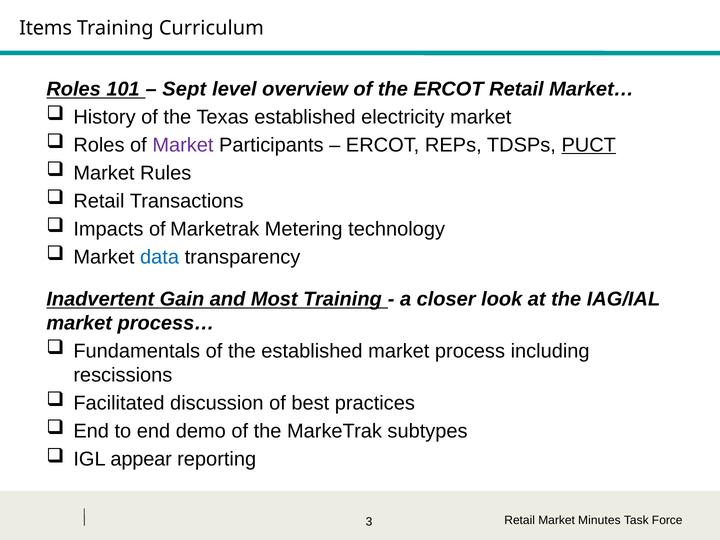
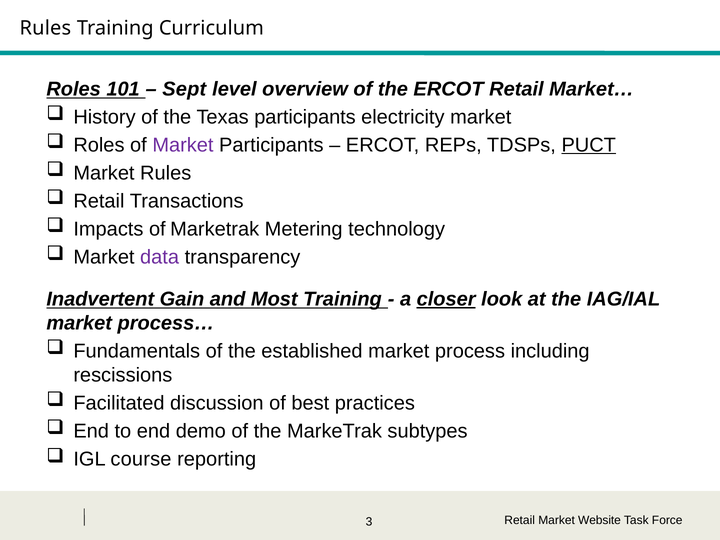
Items at (46, 28): Items -> Rules
Texas established: established -> participants
data colour: blue -> purple
closer underline: none -> present
appear: appear -> course
Minutes: Minutes -> Website
